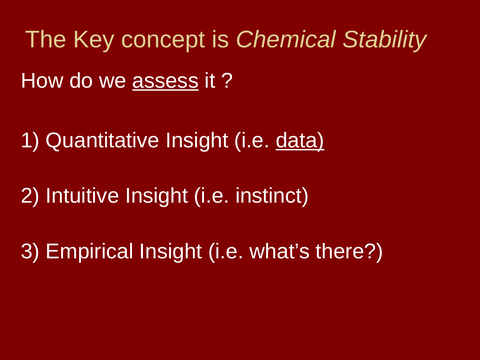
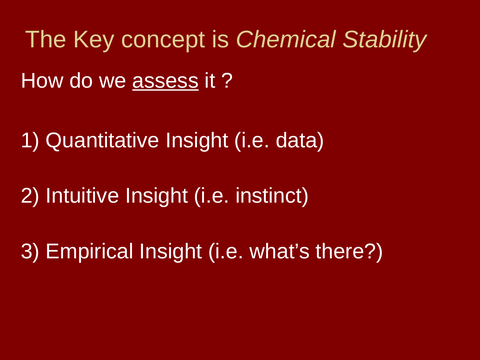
data underline: present -> none
